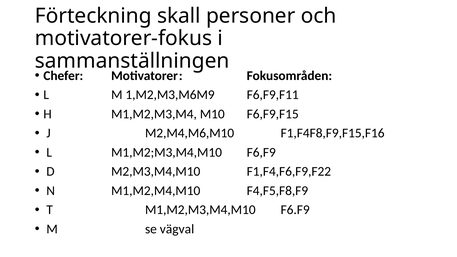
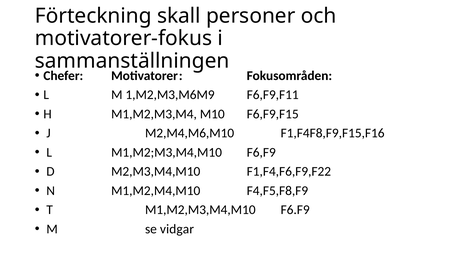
vägval: vägval -> vidgar
